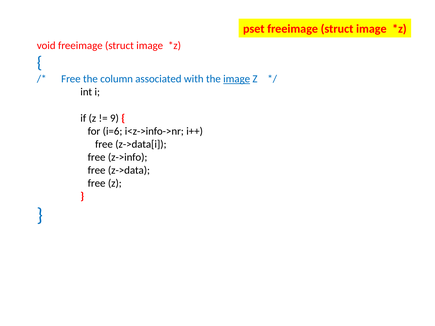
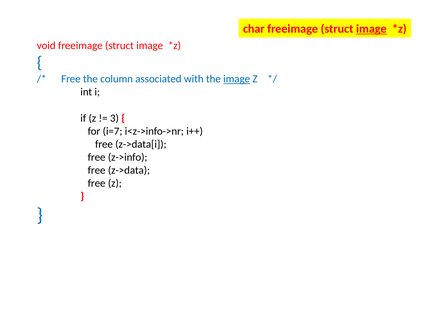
pset: pset -> char
image at (371, 29) underline: none -> present
9: 9 -> 3
i=6: i=6 -> i=7
